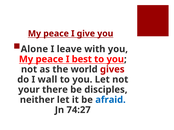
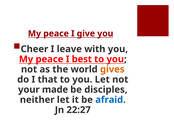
Alone: Alone -> Cheer
gives colour: red -> orange
wall: wall -> that
there: there -> made
74:27: 74:27 -> 22:27
